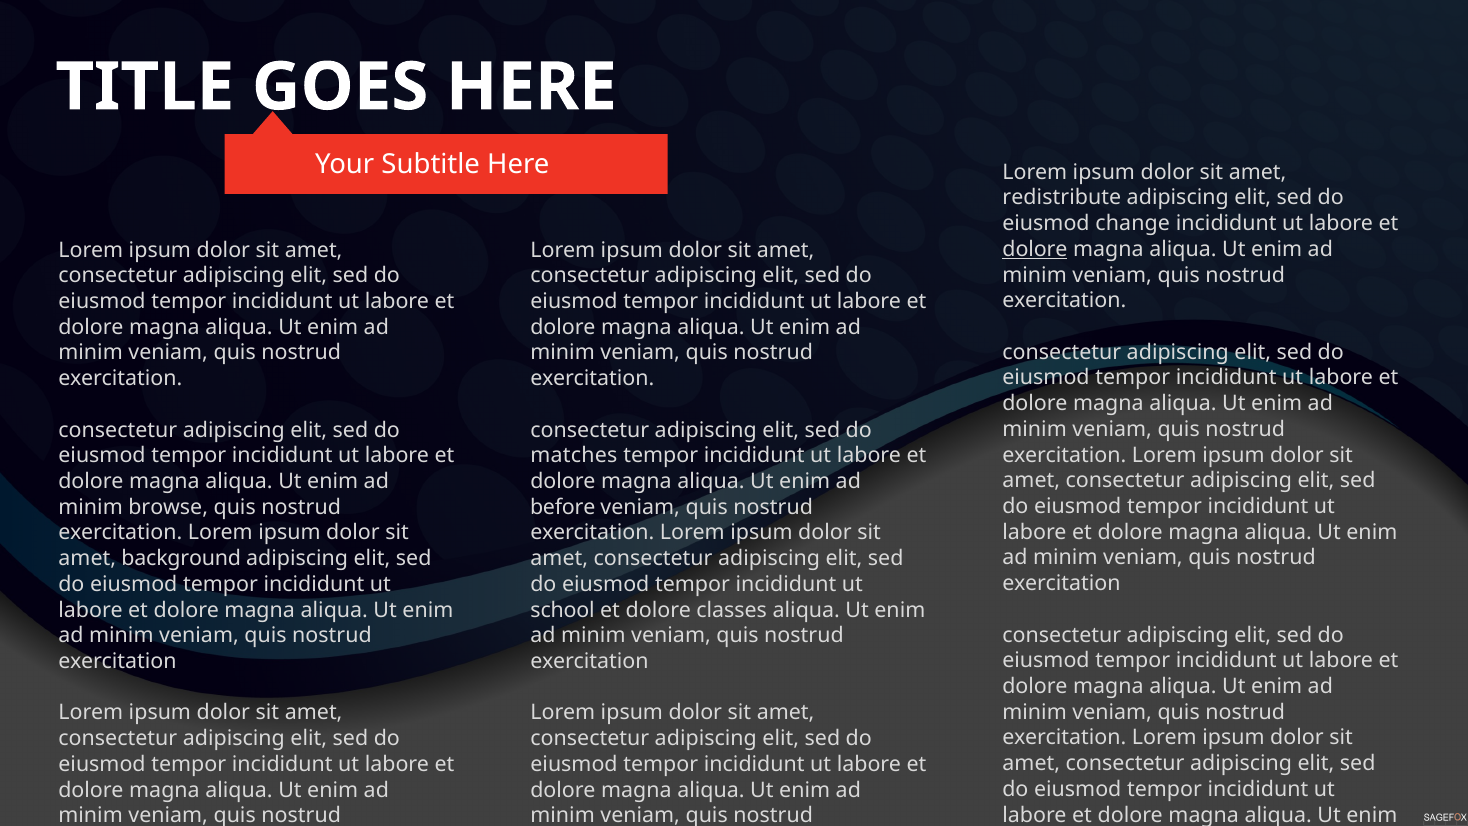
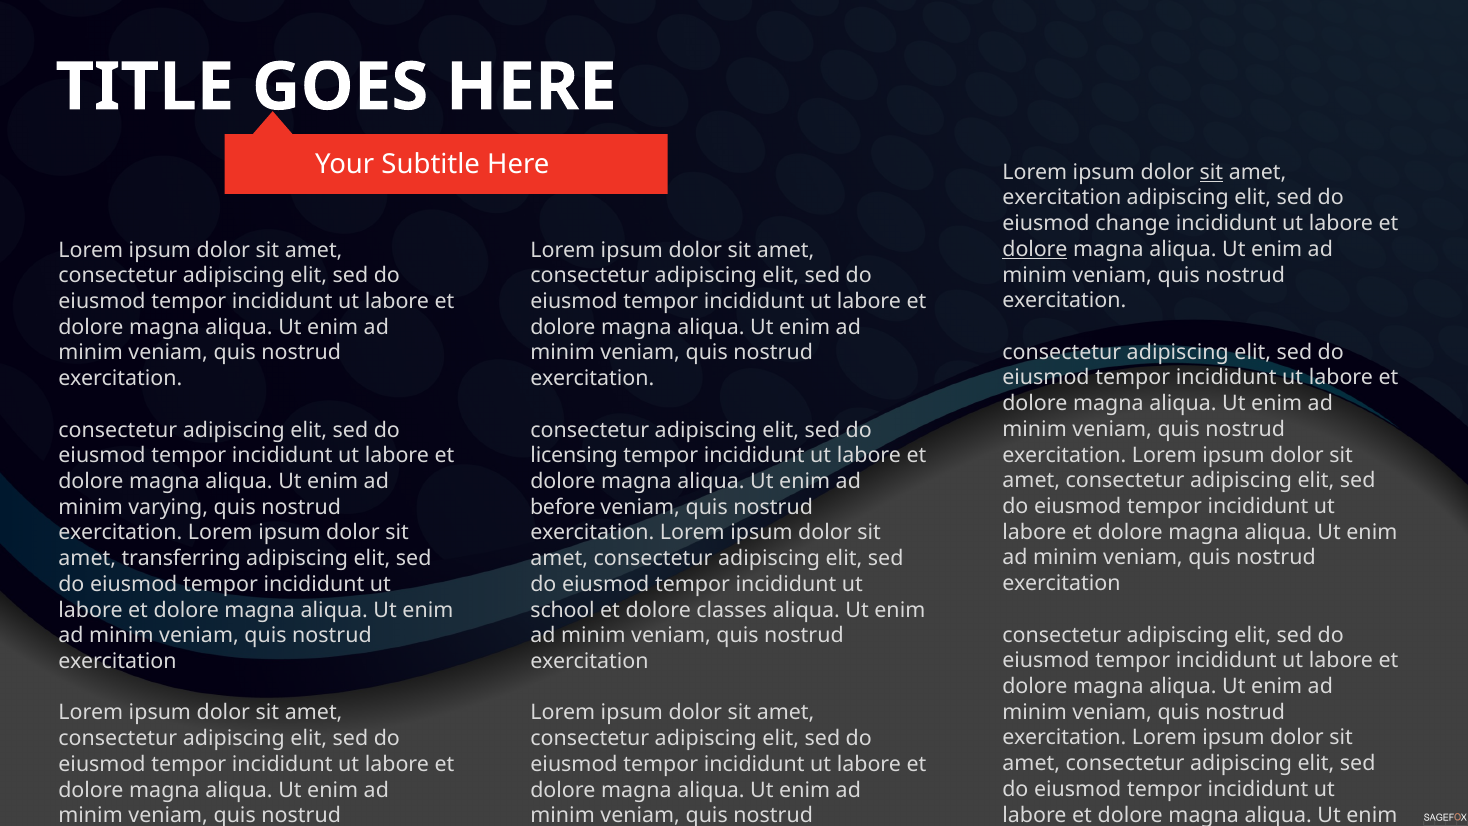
sit at (1211, 172) underline: none -> present
redistribute at (1062, 198): redistribute -> exercitation
matches: matches -> licensing
browse: browse -> varying
background: background -> transferring
